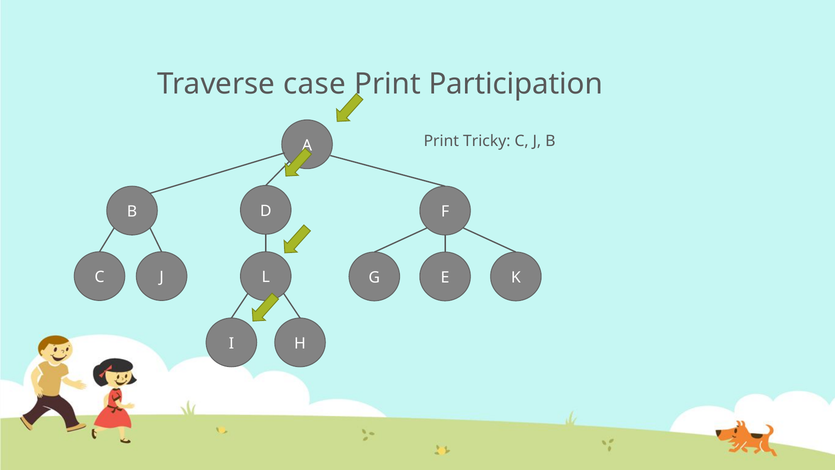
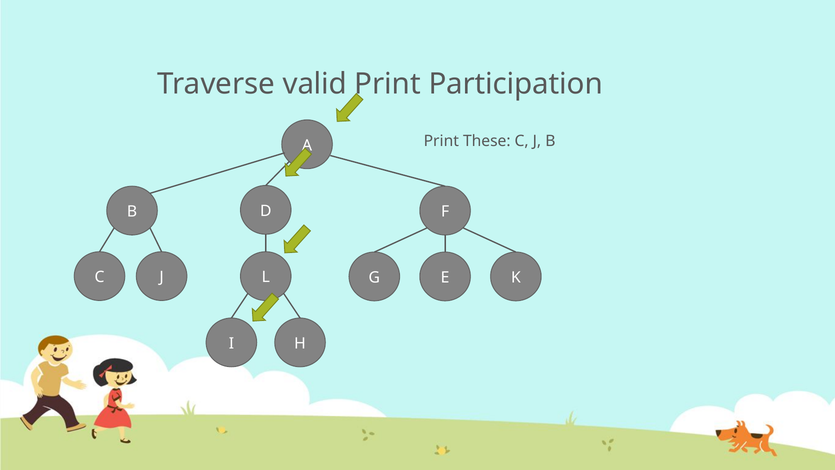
case: case -> valid
Tricky: Tricky -> These
